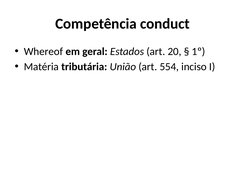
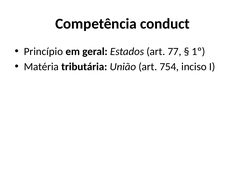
Whereof: Whereof -> Princípio
20: 20 -> 77
554: 554 -> 754
